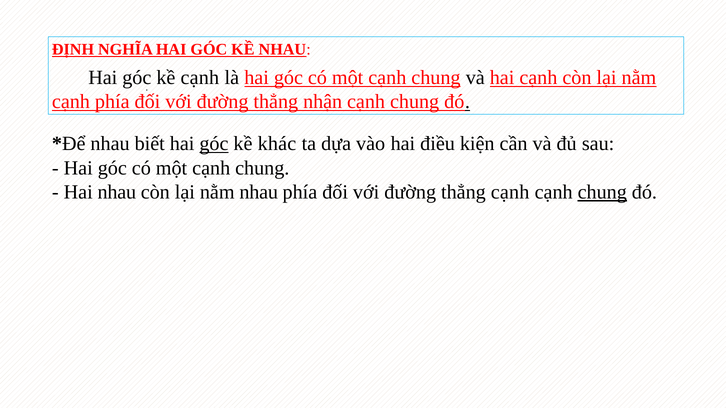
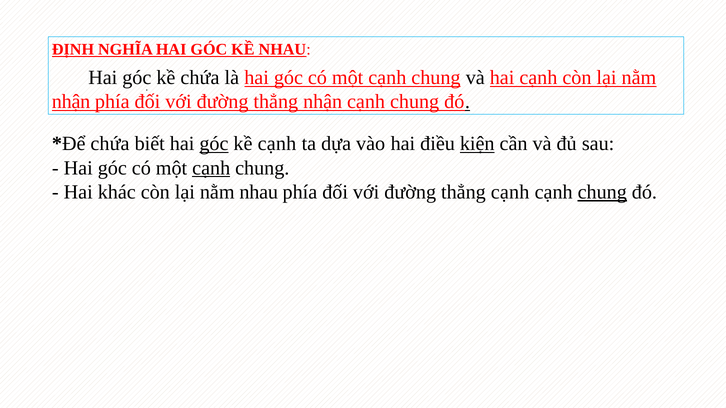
kề cạnh: cạnh -> chứa
cạnh at (71, 102): cạnh -> nhận
nhau at (110, 144): nhau -> chứa
kề khác: khác -> cạnh
kiện underline: none -> present
cạnh at (211, 168) underline: none -> present
Hai nhau: nhau -> khác
